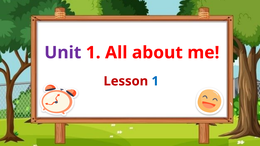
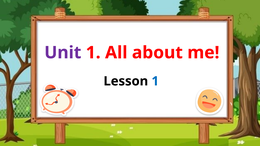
Lesson colour: red -> black
